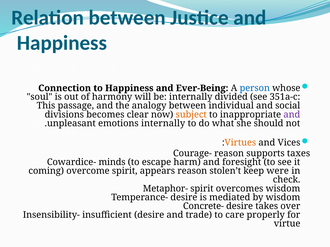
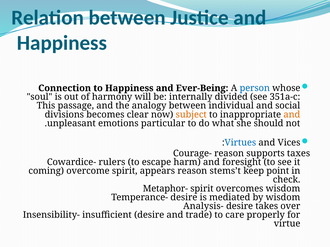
and at (292, 115) colour: purple -> orange
emotions internally: internally -> particular
Virtues colour: orange -> blue
minds: minds -> rulers
stolen’t: stolen’t -> stems’t
were: were -> point
Concrete-: Concrete- -> Analysis-
